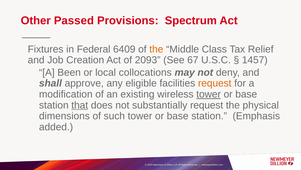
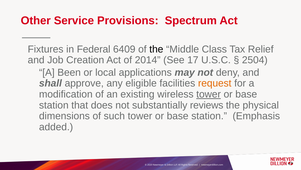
Passed: Passed -> Service
the at (156, 49) colour: orange -> black
2093: 2093 -> 2014
67: 67 -> 17
1457: 1457 -> 2504
collocations: collocations -> applications
that underline: present -> none
substantially request: request -> reviews
